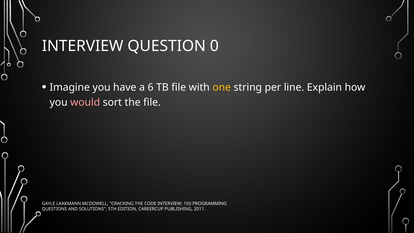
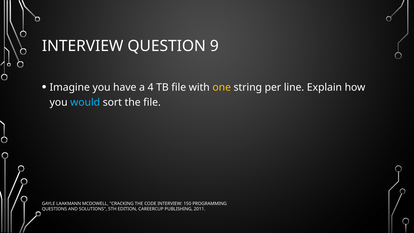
0: 0 -> 9
6: 6 -> 4
would colour: pink -> light blue
